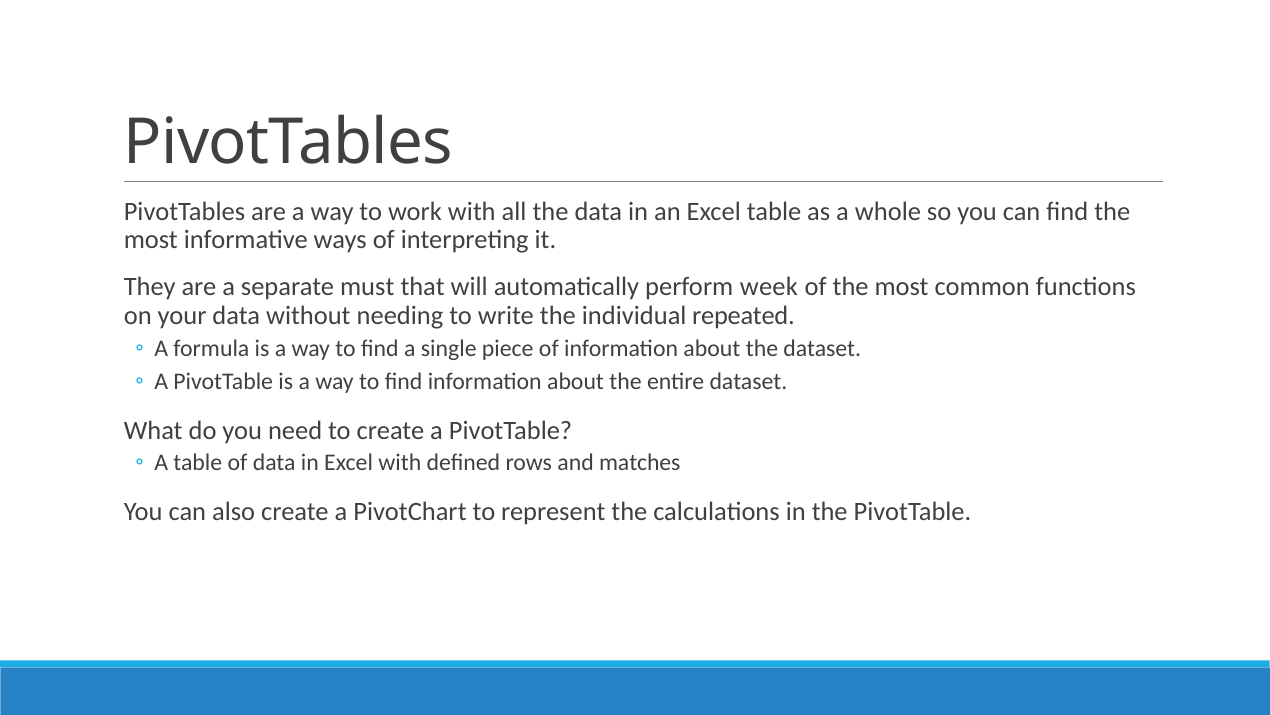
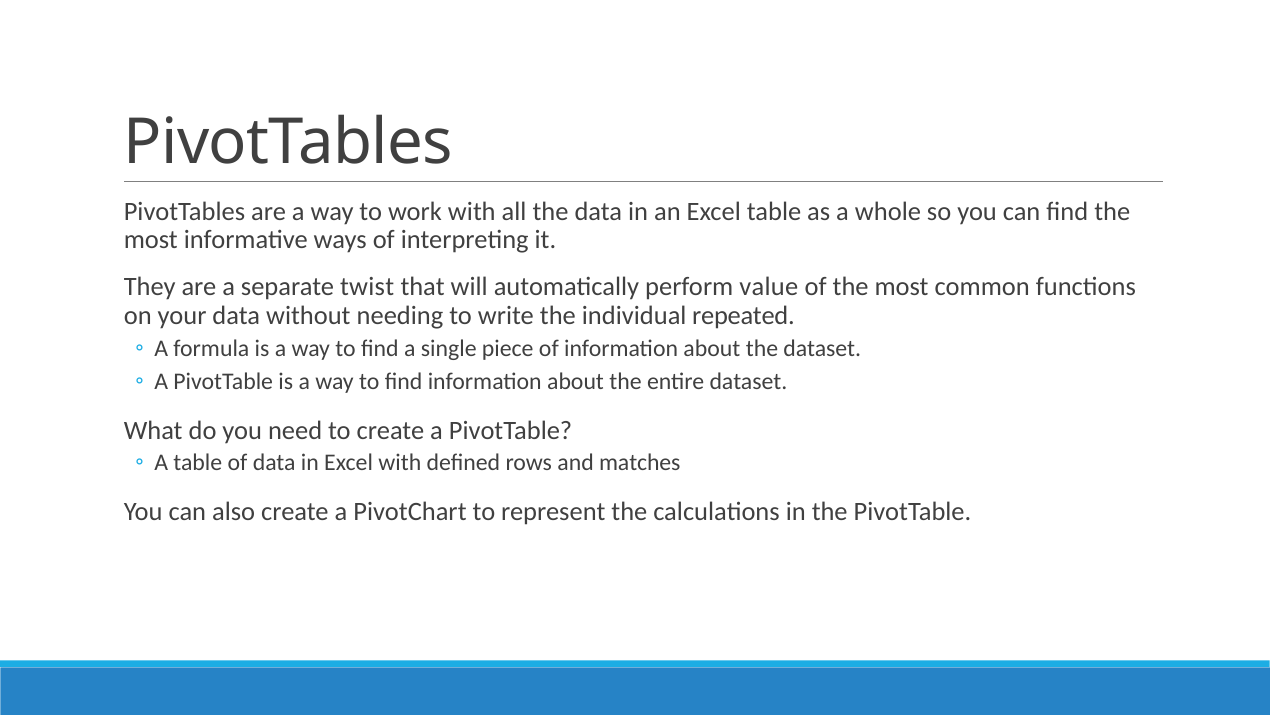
must: must -> twist
week: week -> value
